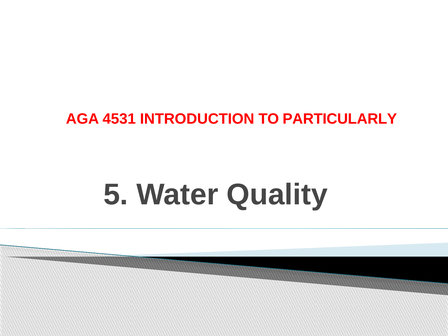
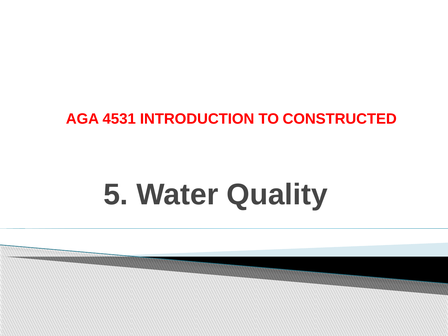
PARTICULARLY: PARTICULARLY -> CONSTRUCTED
